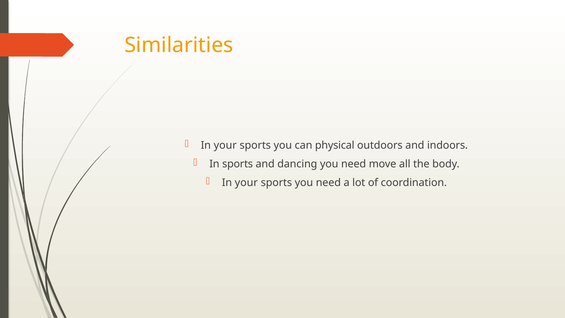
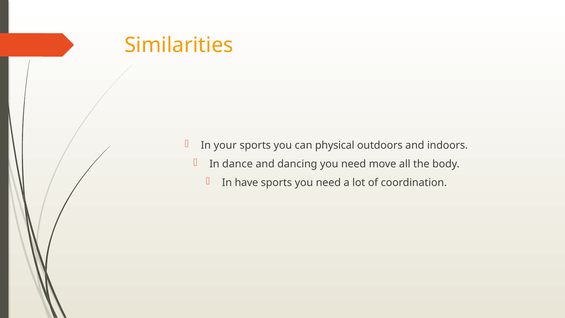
In sports: sports -> dance
your at (246, 183): your -> have
